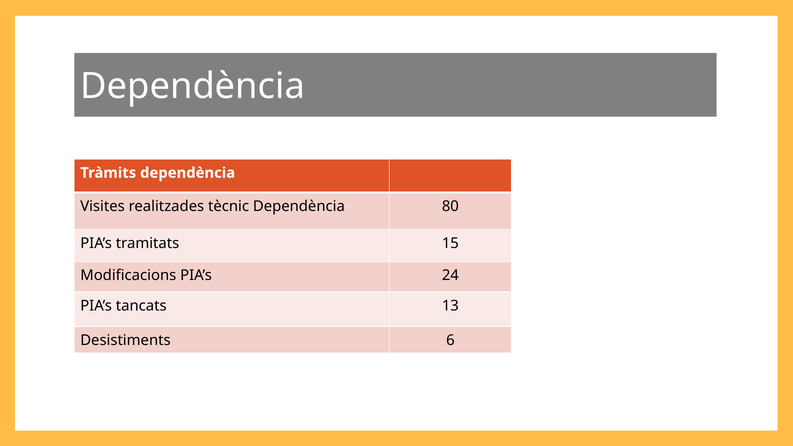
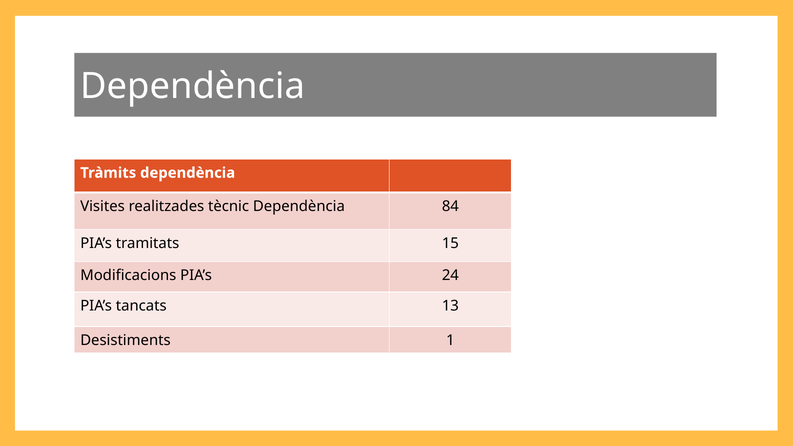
80: 80 -> 84
6: 6 -> 1
